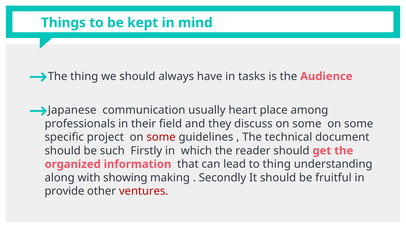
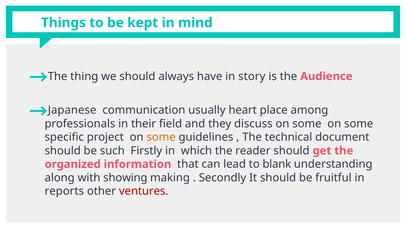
tasks: tasks -> story
some at (161, 137) colour: red -> orange
to thing: thing -> blank
provide: provide -> reports
